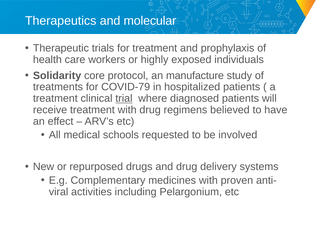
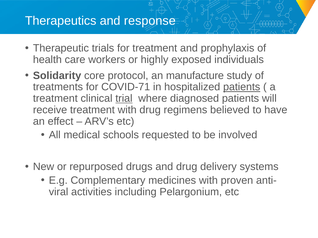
molecular: molecular -> response
COVID-79: COVID-79 -> COVID-71
patients at (242, 87) underline: none -> present
